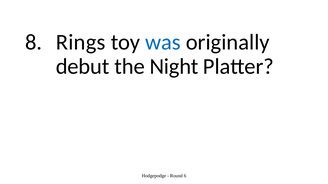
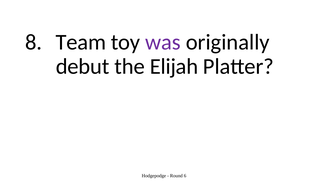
Rings: Rings -> Team
was colour: blue -> purple
Night: Night -> Elijah
